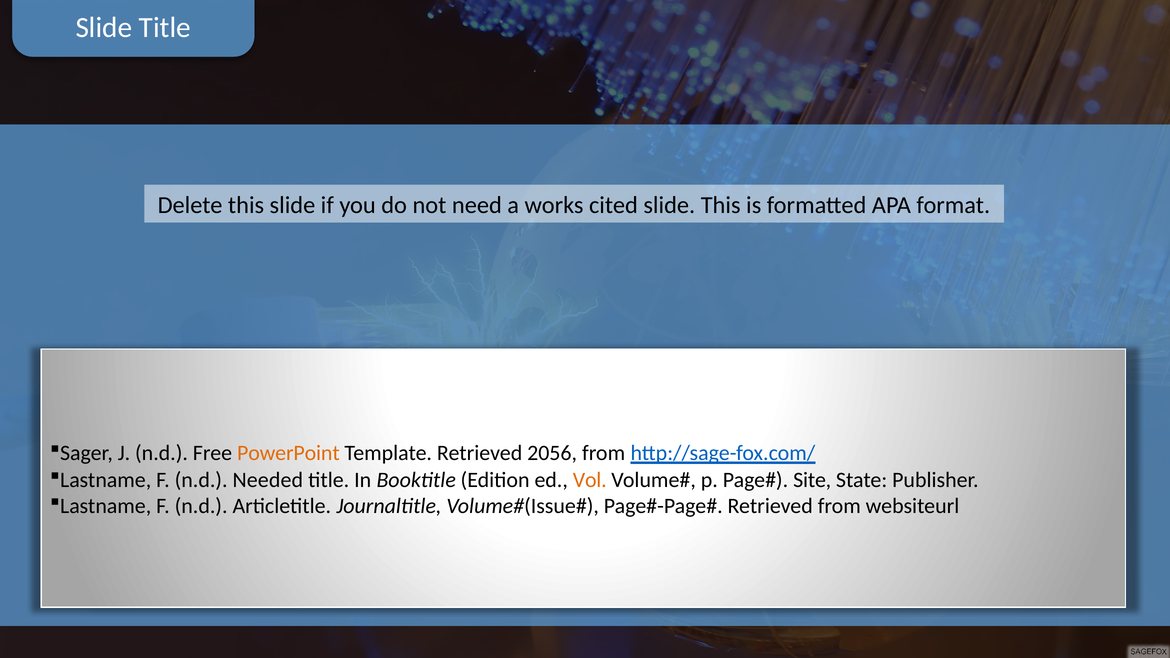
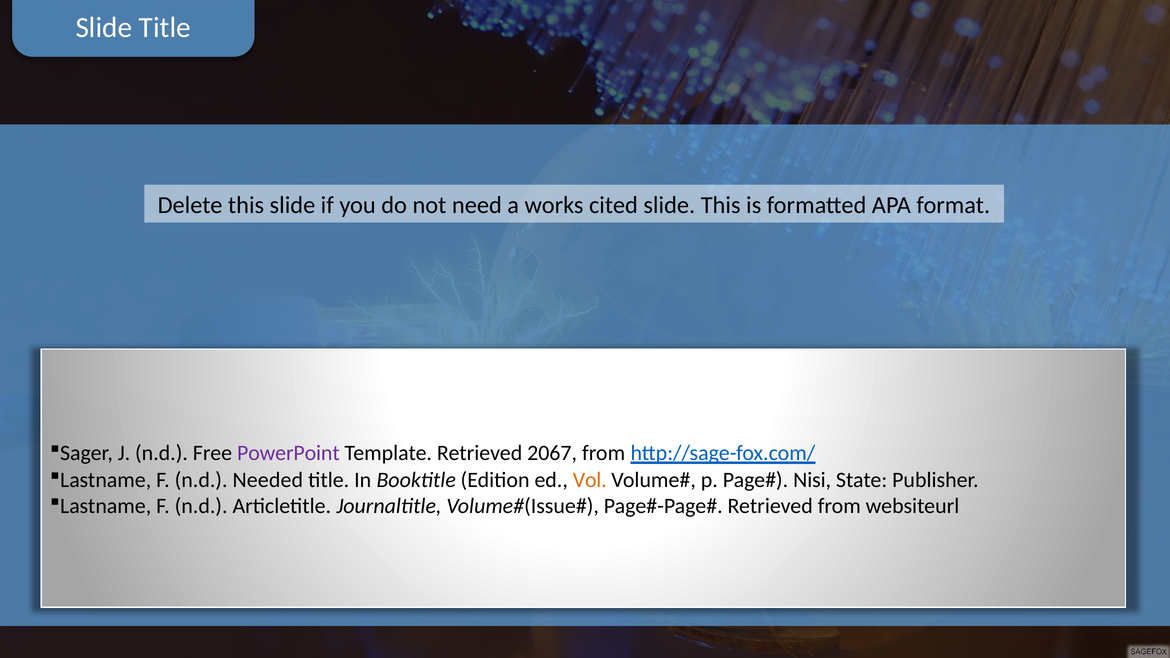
PowerPoint colour: orange -> purple
2056: 2056 -> 2067
Site: Site -> Nisi
